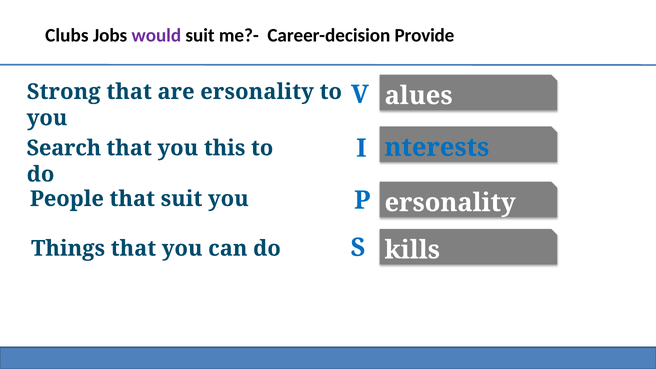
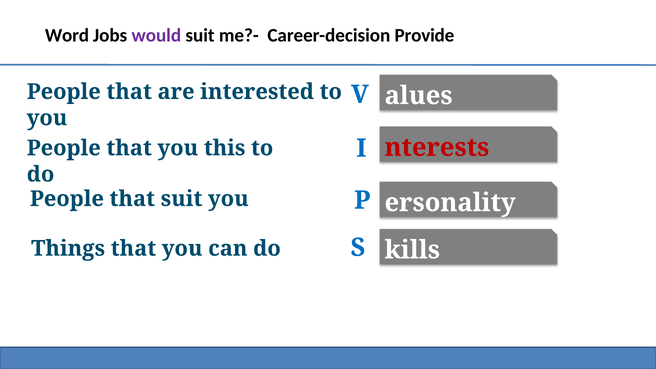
Clubs: Clubs -> Word
Strong at (64, 92): Strong -> People
are ersonality: ersonality -> interested
nterests colour: blue -> red
Search at (64, 148): Search -> People
